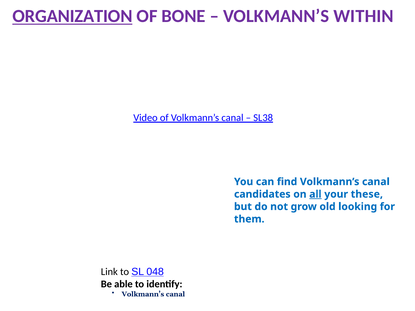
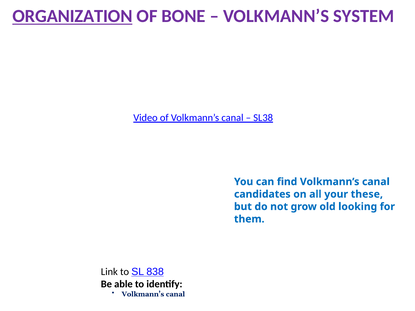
WITHIN: WITHIN -> SYSTEM
all underline: present -> none
048: 048 -> 838
